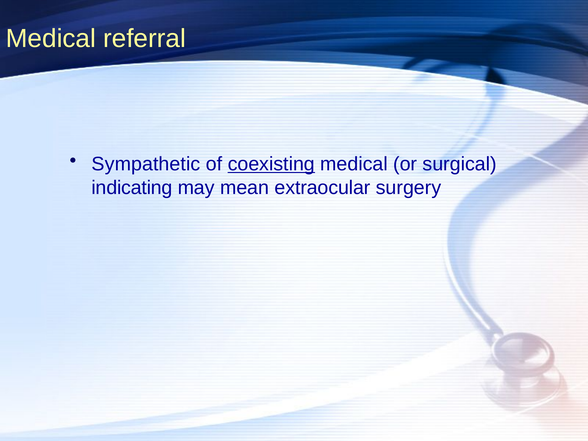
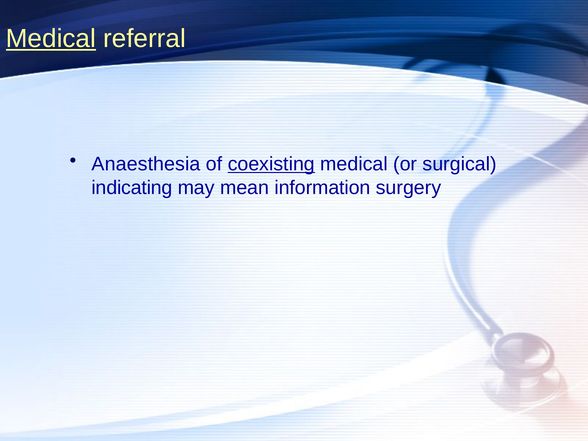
Medical at (51, 39) underline: none -> present
Sympathetic: Sympathetic -> Anaesthesia
extraocular: extraocular -> information
